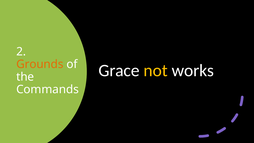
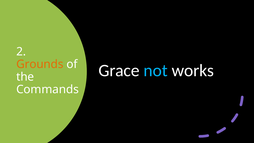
not colour: yellow -> light blue
